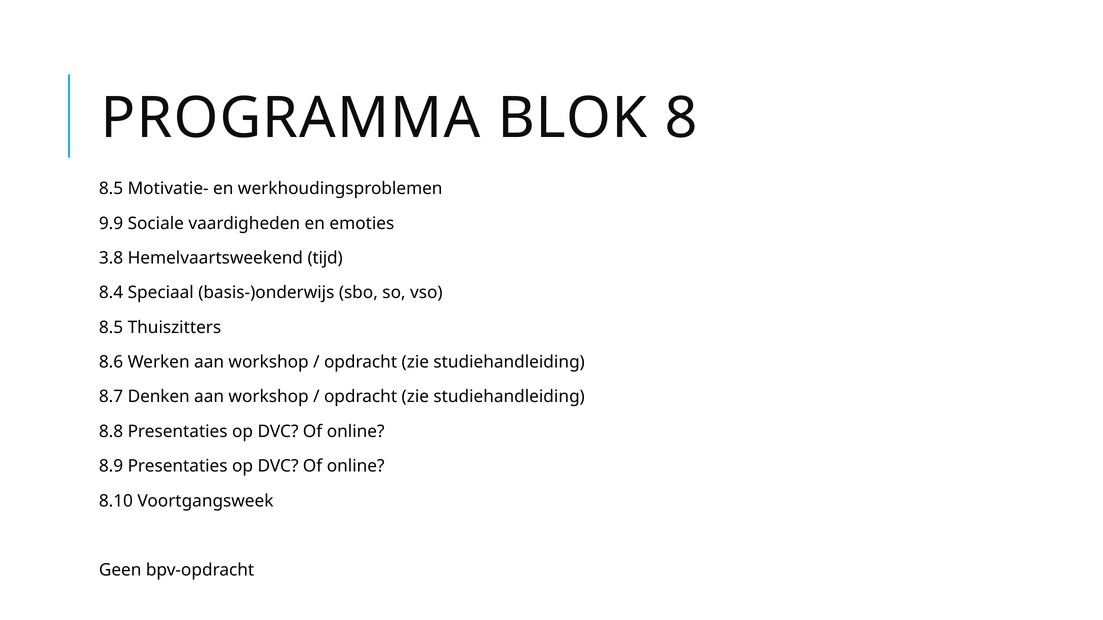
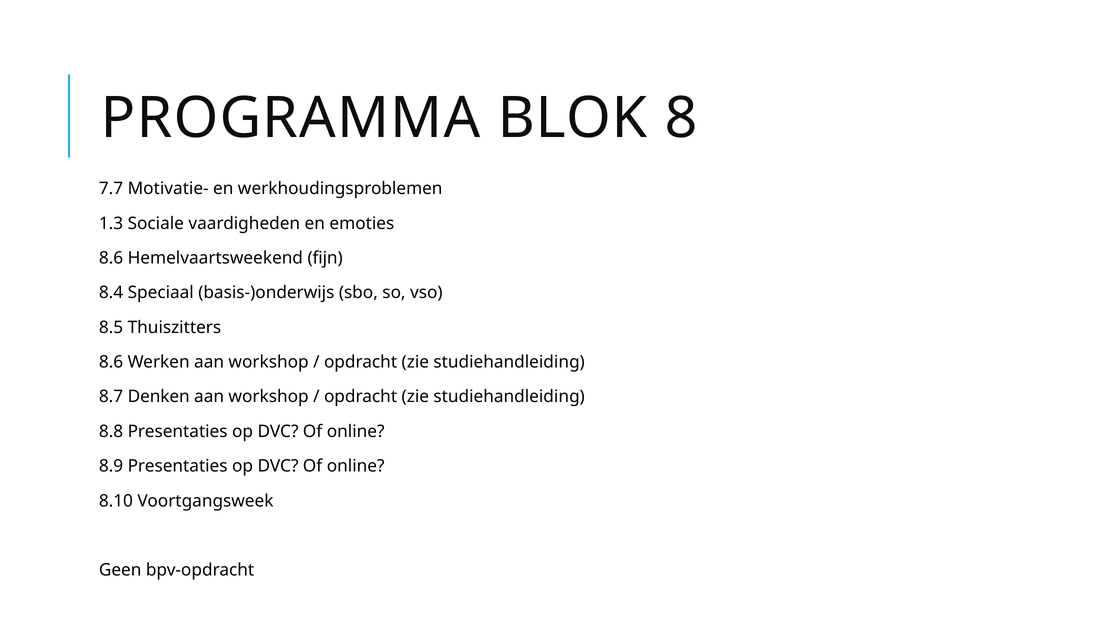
8.5 at (111, 189): 8.5 -> 7.7
9.9: 9.9 -> 1.3
3.8 at (111, 258): 3.8 -> 8.6
tijd: tijd -> fijn
